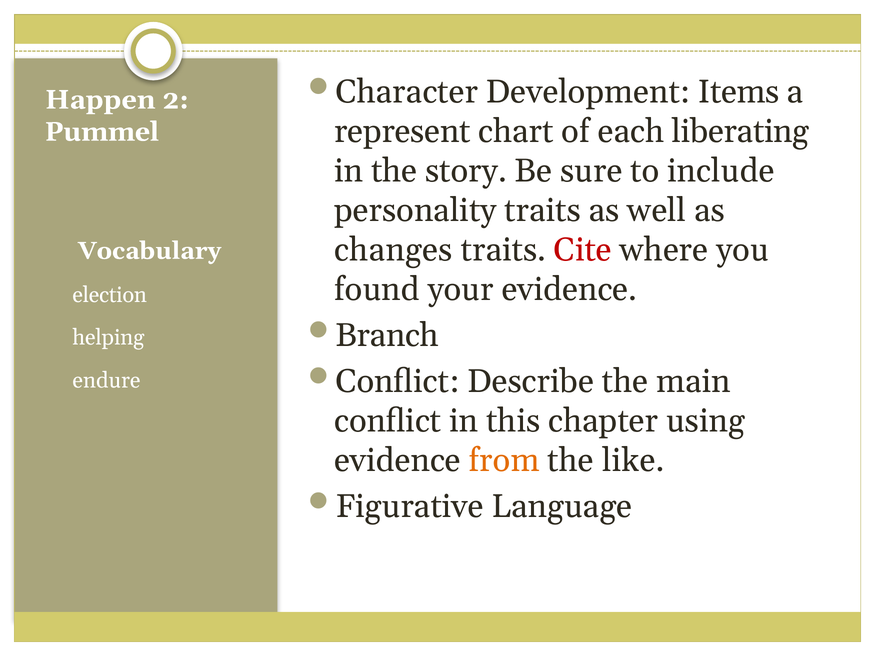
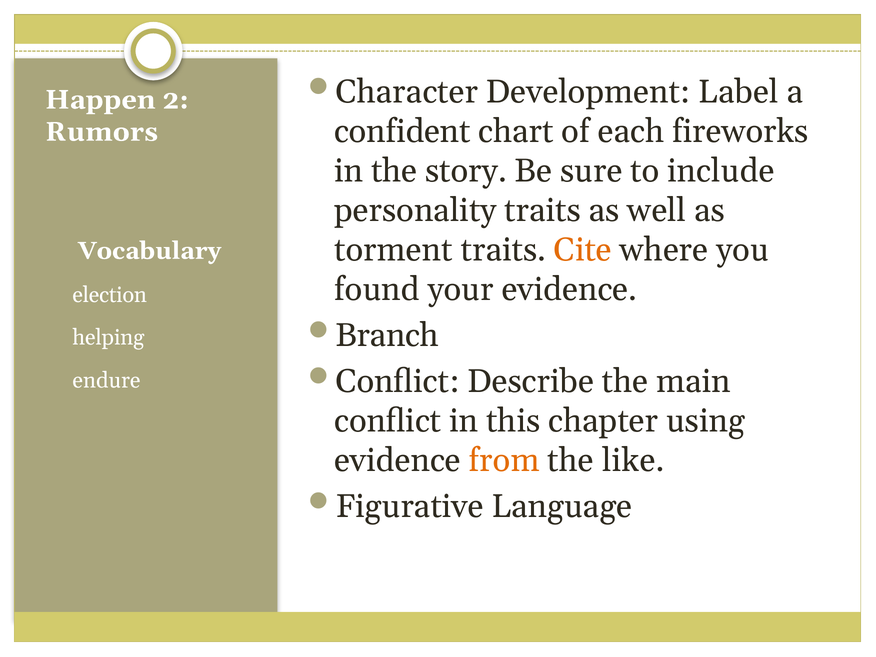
Items: Items -> Label
Pummel: Pummel -> Rumors
represent: represent -> confident
liberating: liberating -> fireworks
changes: changes -> torment
Cite colour: red -> orange
